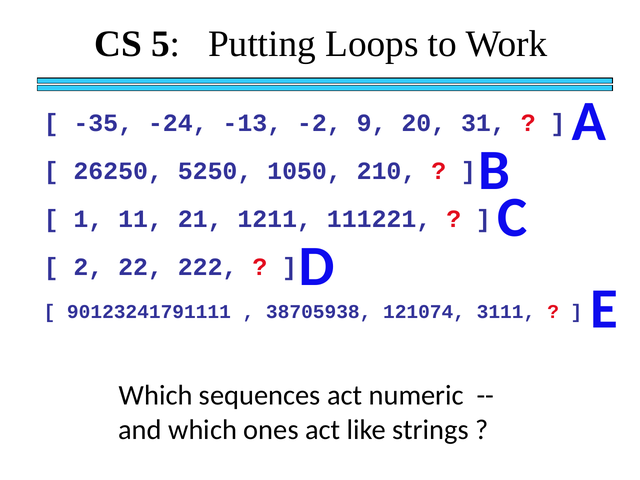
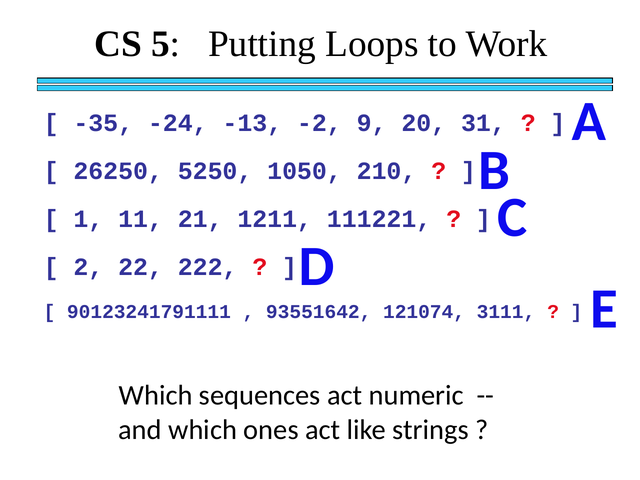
38705938: 38705938 -> 93551642
